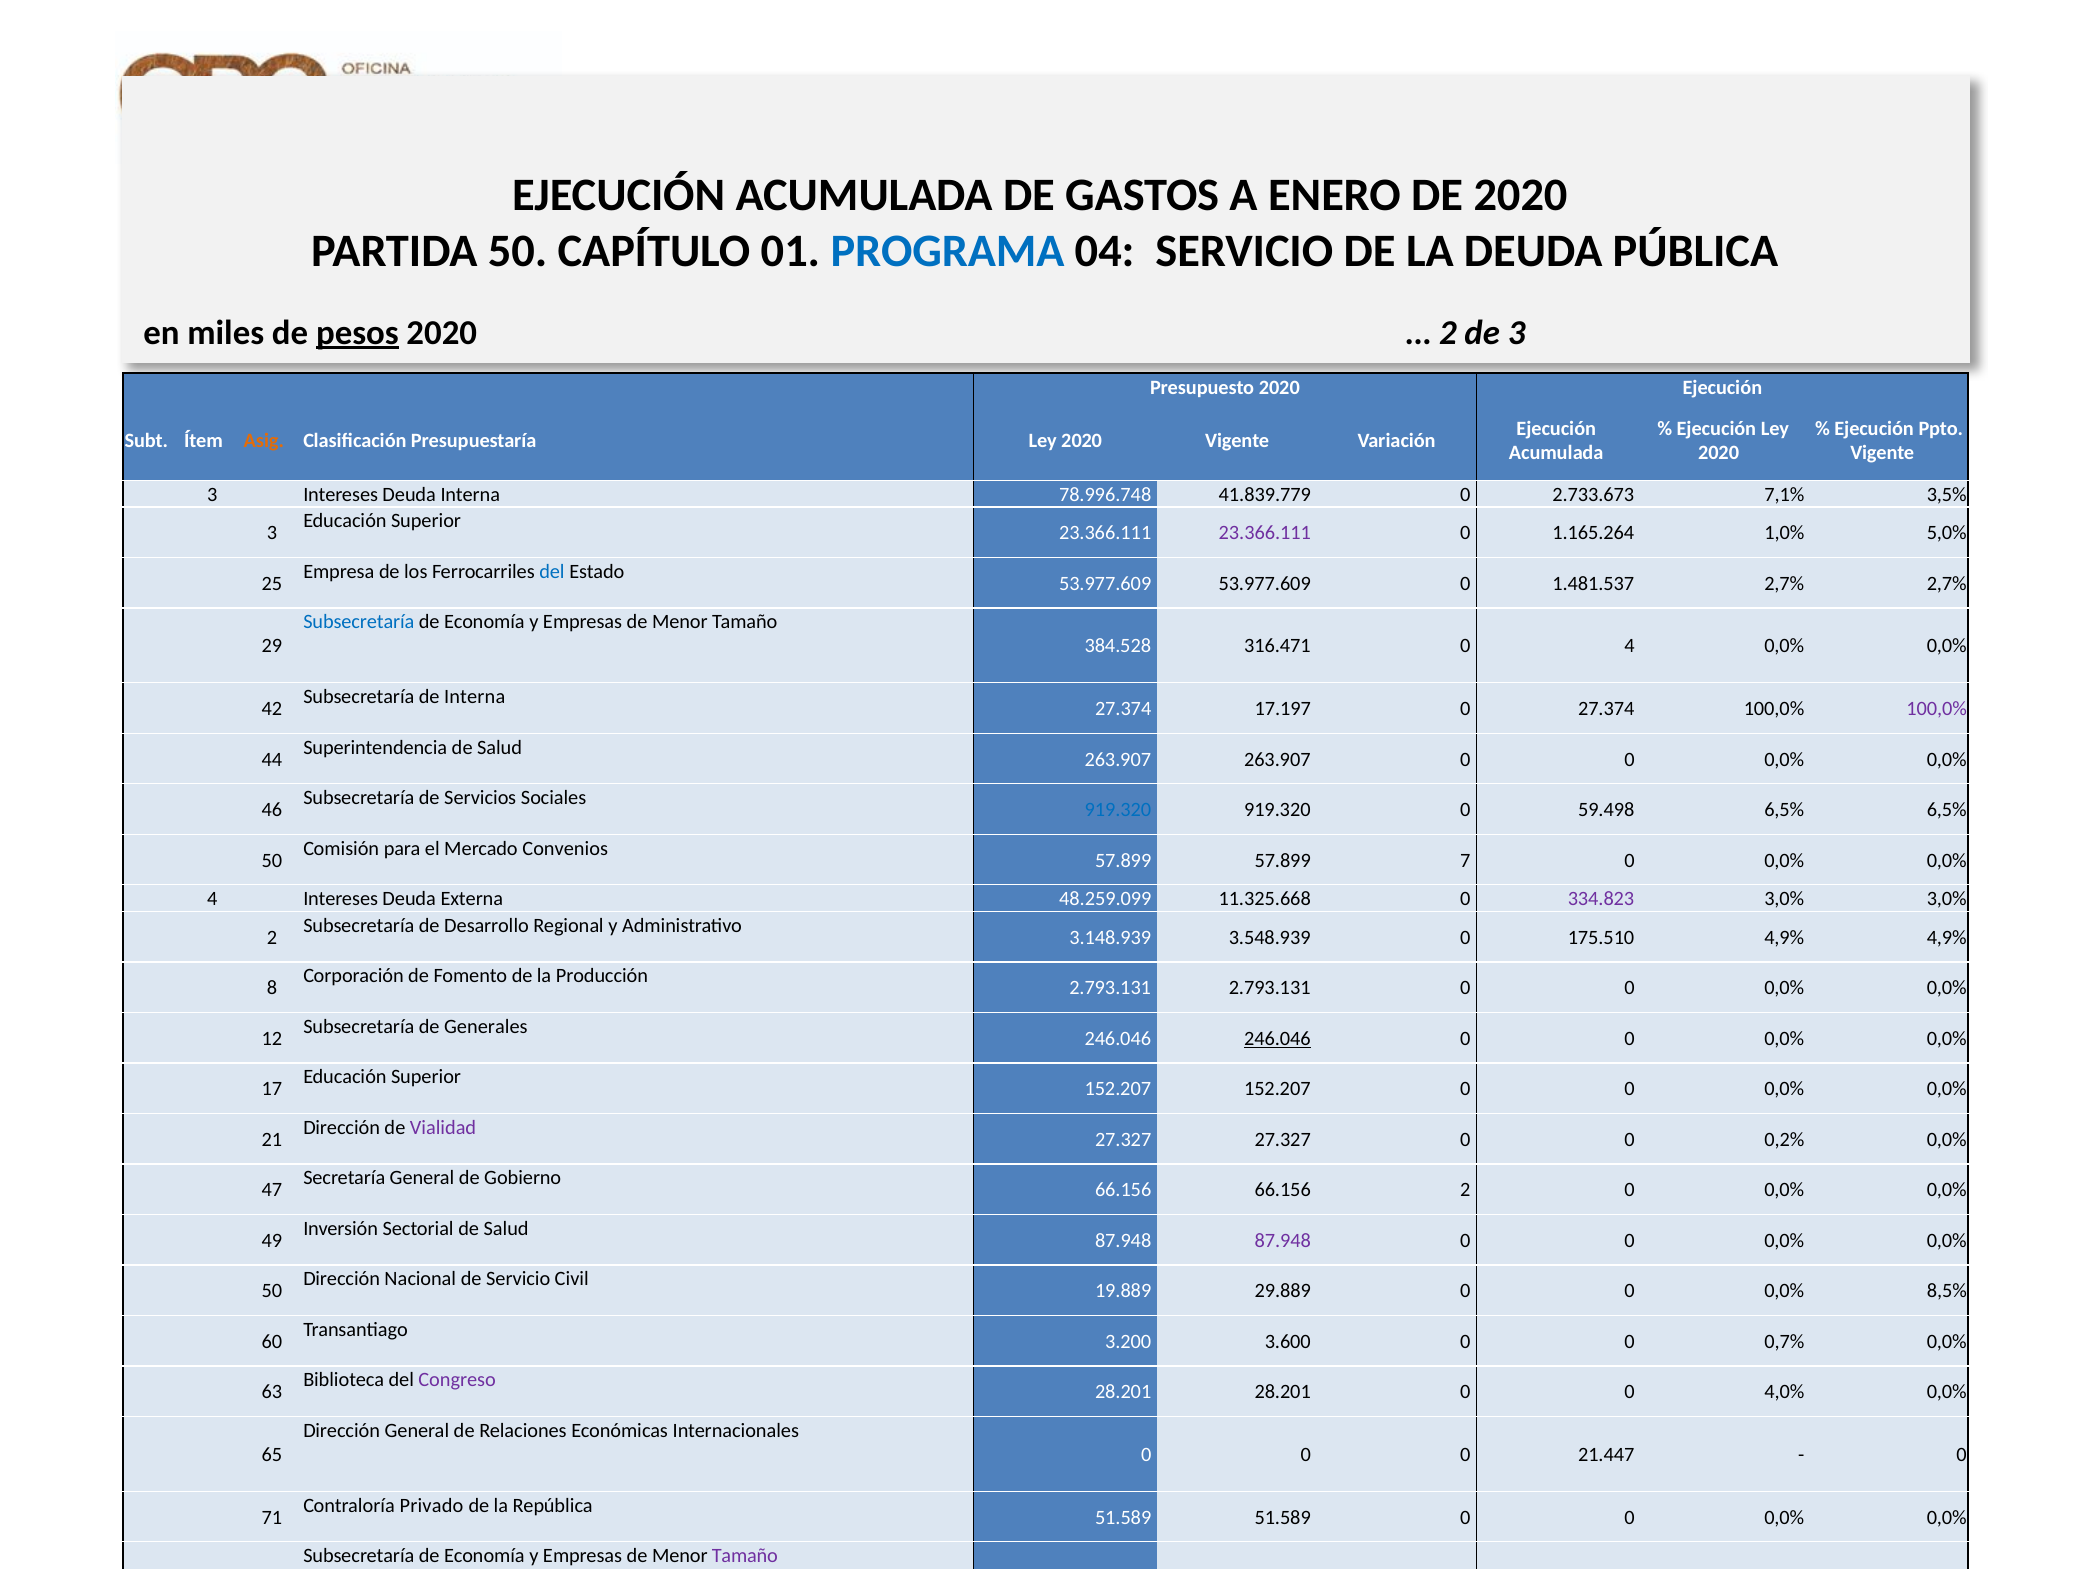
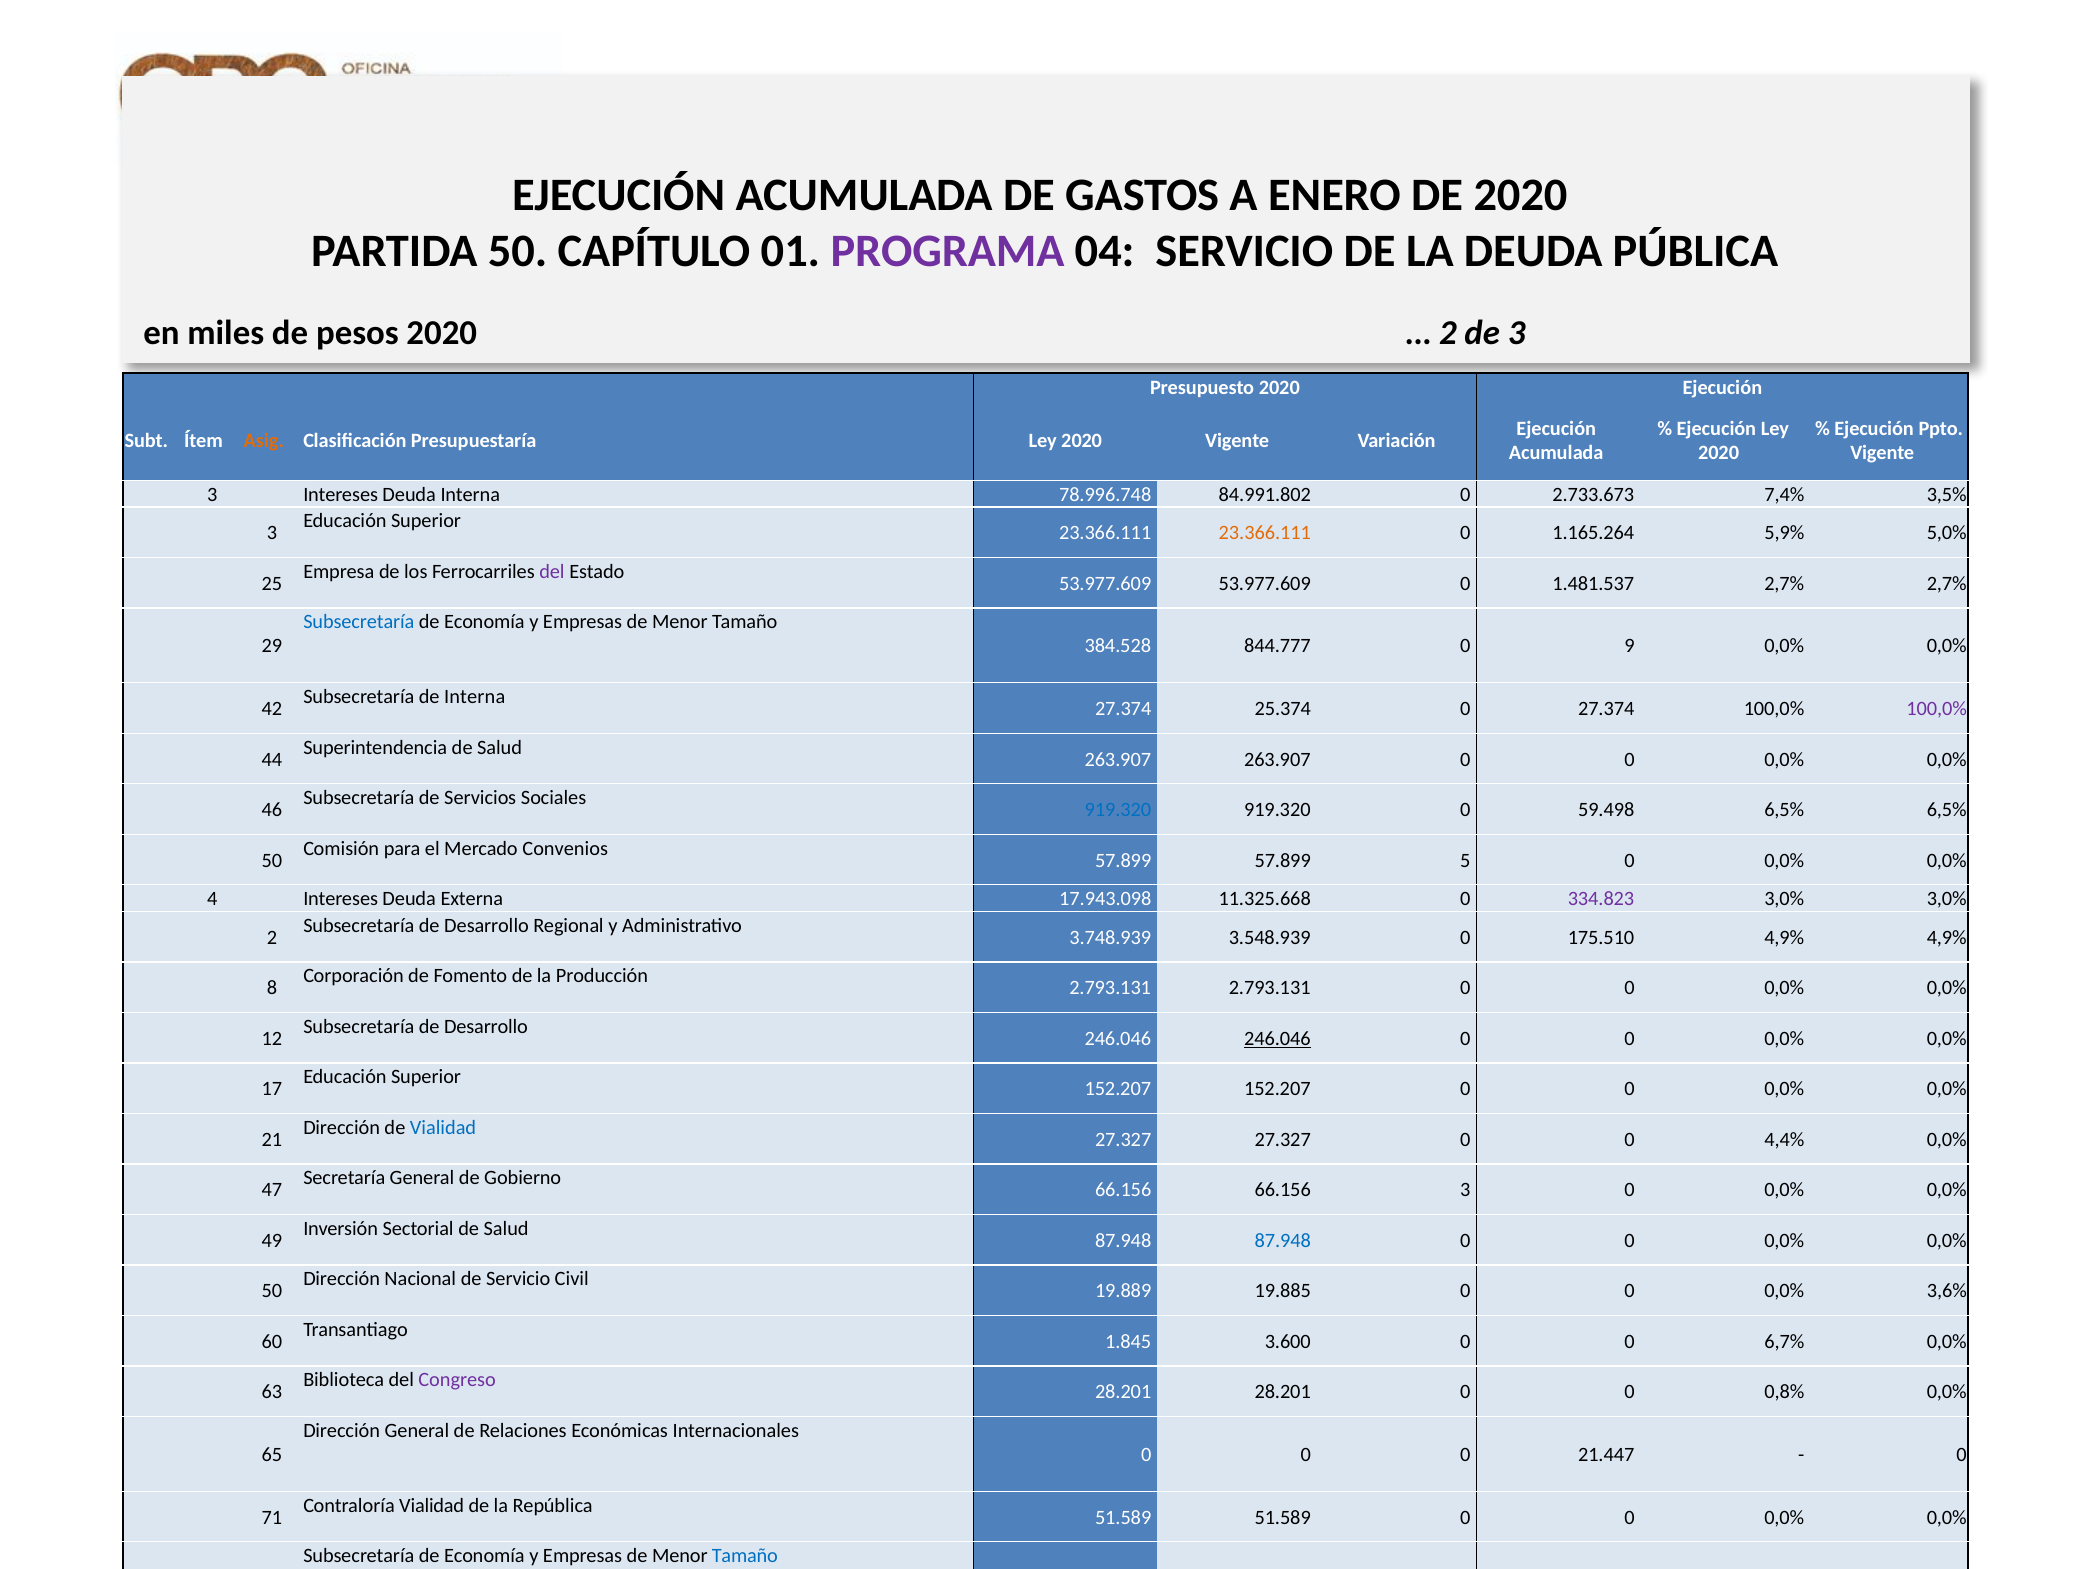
PROGRAMA at (948, 251) colour: blue -> purple
pesos underline: present -> none
41.839.779: 41.839.779 -> 84.991.802
7,1%: 7,1% -> 7,4%
23.366.111 at (1265, 533) colour: purple -> orange
1,0%: 1,0% -> 5,9%
del at (552, 571) colour: blue -> purple
316.471: 316.471 -> 844.777
0 4: 4 -> 9
17.197: 17.197 -> 25.374
7: 7 -> 5
48.259.099: 48.259.099 -> 17.943.098
3.148.939: 3.148.939 -> 3.748.939
Generales at (486, 1027): Generales -> Desarrollo
Vialidad at (443, 1127) colour: purple -> blue
0,2%: 0,2% -> 4,4%
66.156 2: 2 -> 3
87.948 at (1283, 1241) colour: purple -> blue
29.889: 29.889 -> 19.885
8,5%: 8,5% -> 3,6%
3.200: 3.200 -> 1.845
0,7%: 0,7% -> 6,7%
4,0%: 4,0% -> 0,8%
Contraloría Privado: Privado -> Vialidad
Tamaño at (745, 1556) colour: purple -> blue
